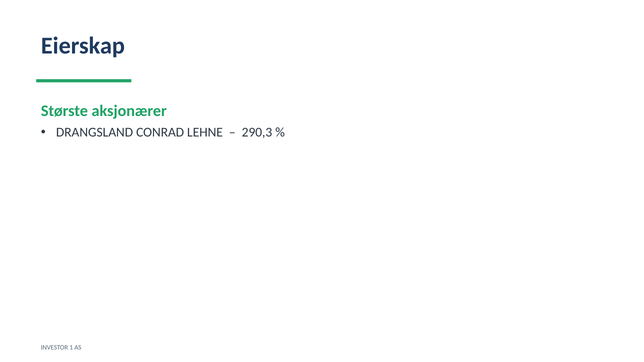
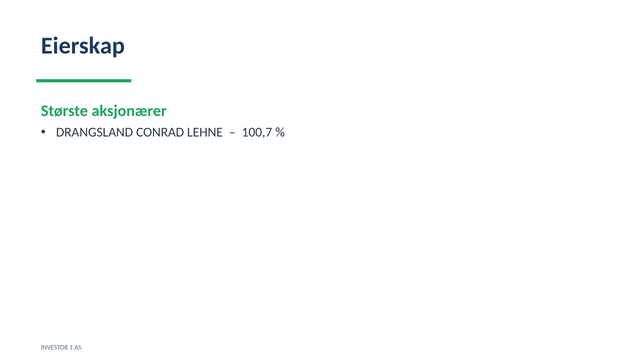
290,3: 290,3 -> 100,7
